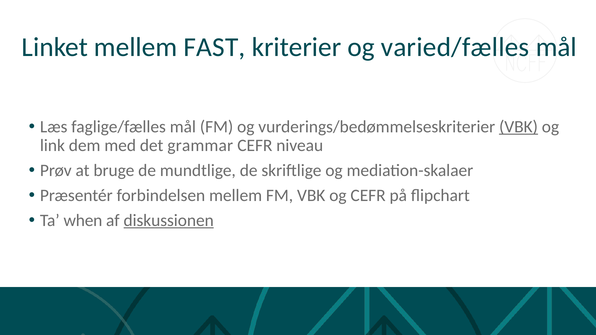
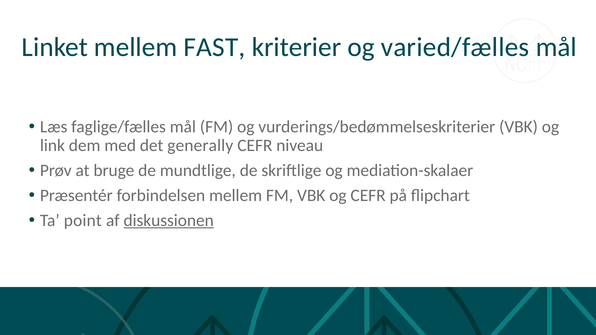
VBK at (519, 127) underline: present -> none
grammar: grammar -> generally
when: when -> point
